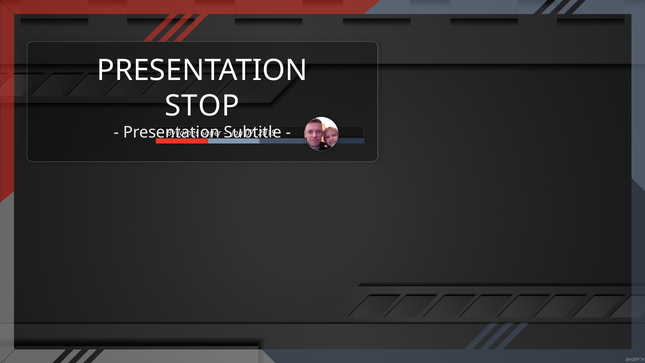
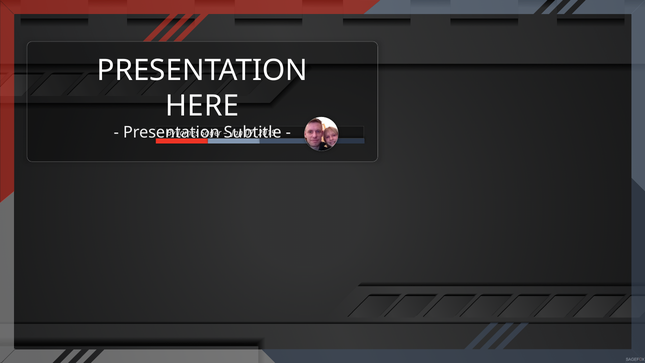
STOP: STOP -> HERE
